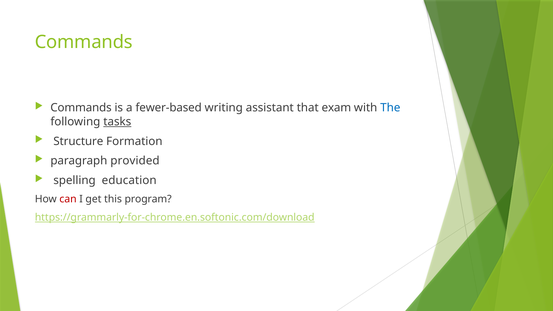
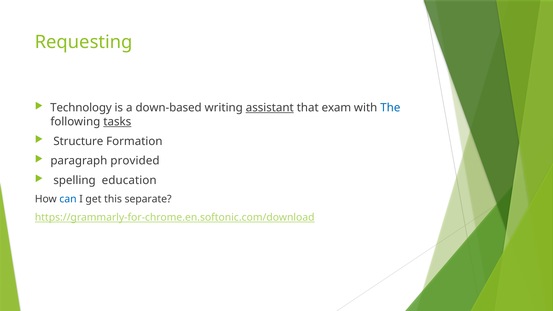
Commands at (84, 42): Commands -> Requesting
Commands at (81, 108): Commands -> Technology
fewer-based: fewer-based -> down-based
assistant underline: none -> present
can colour: red -> blue
program: program -> separate
